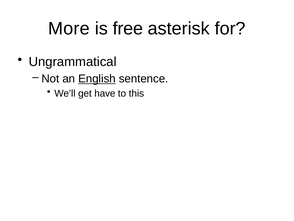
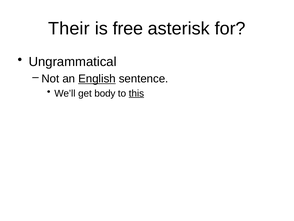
More: More -> Their
have: have -> body
this underline: none -> present
